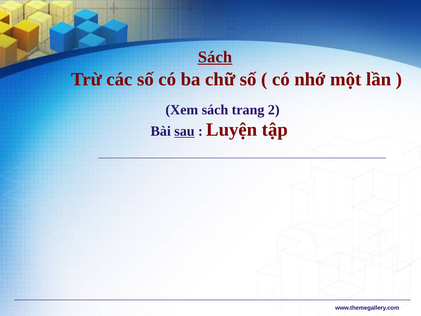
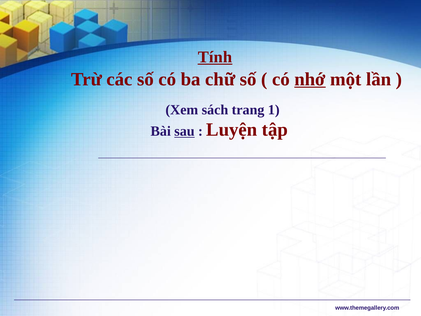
Sách at (215, 57): Sách -> Tính
nhớ underline: none -> present
2: 2 -> 1
